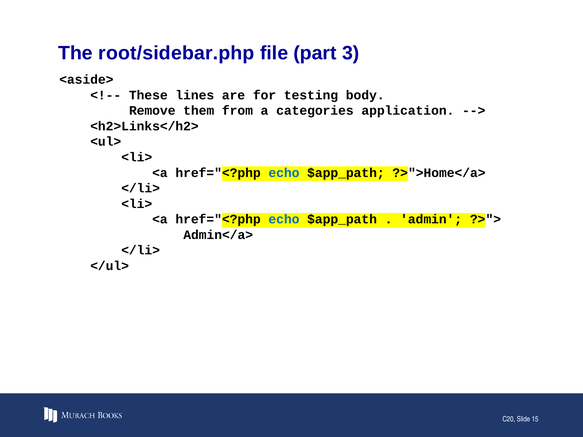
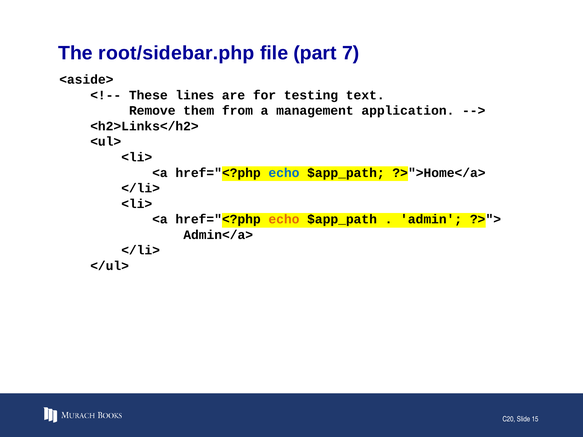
3: 3 -> 7
body: body -> text
categories: categories -> management
echo at (284, 219) colour: blue -> orange
